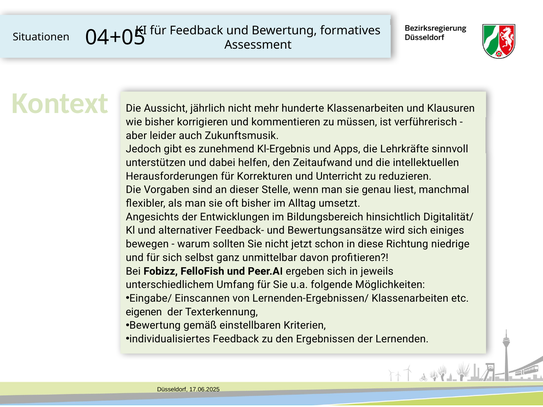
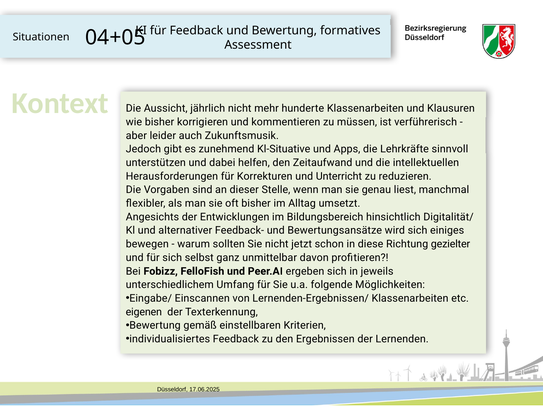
Kl-Ergebnis: Kl-Ergebnis -> Kl-Situative
niedrige: niedrige -> gezielter
